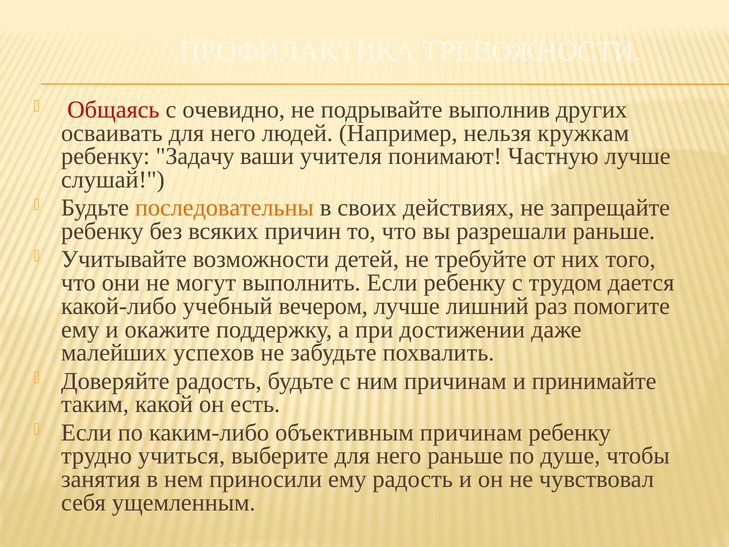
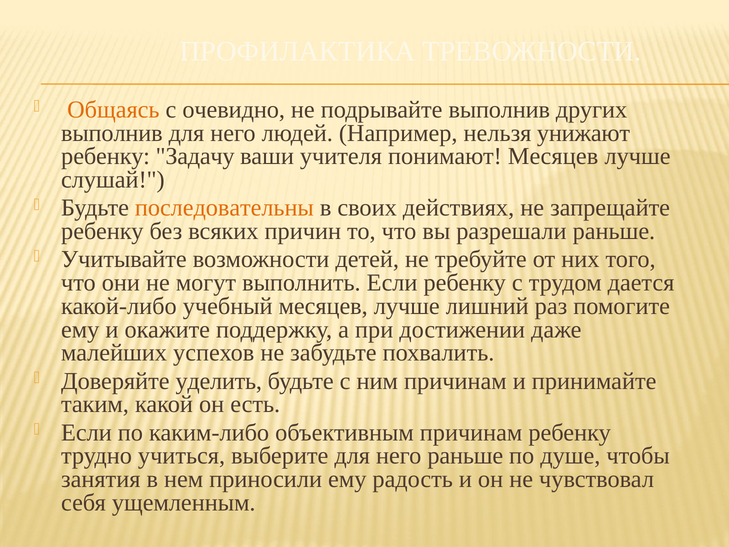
Общаясь colour: red -> orange
осваивать at (112, 133): осваивать -> выполнив
кружкам: кружкам -> унижают
понимают Частную: Частную -> Месяцев
учебный вечером: вечером -> месяцев
Доверяйте радость: радость -> уделить
